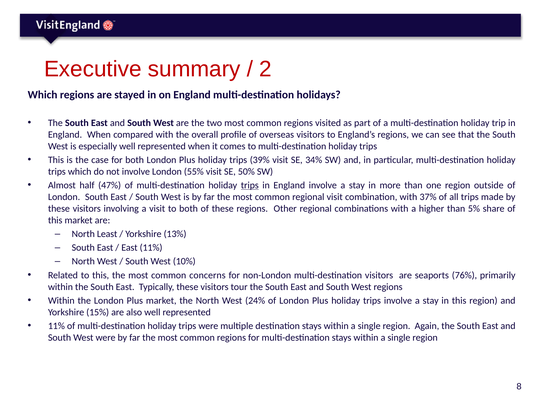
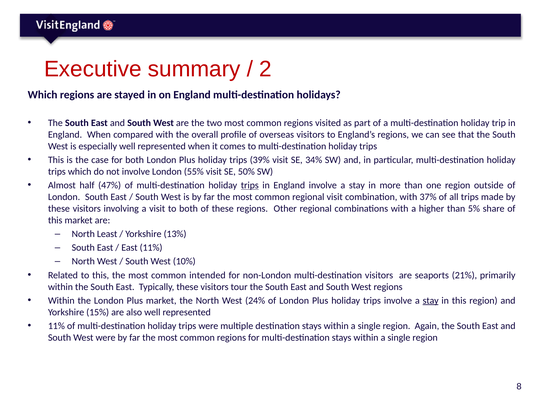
concerns: concerns -> intended
76%: 76% -> 21%
stay at (431, 301) underline: none -> present
